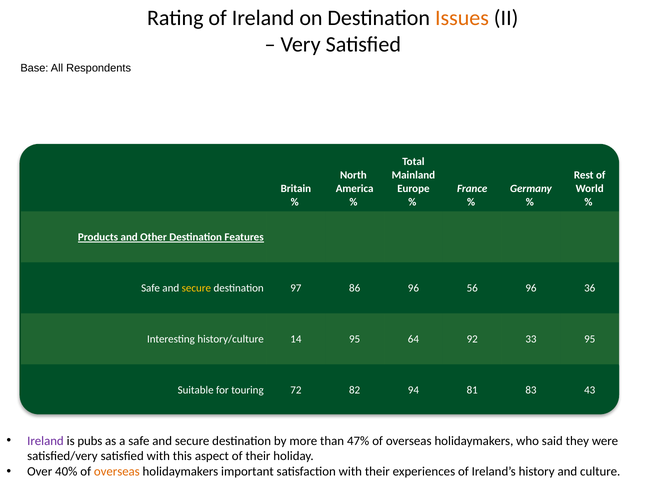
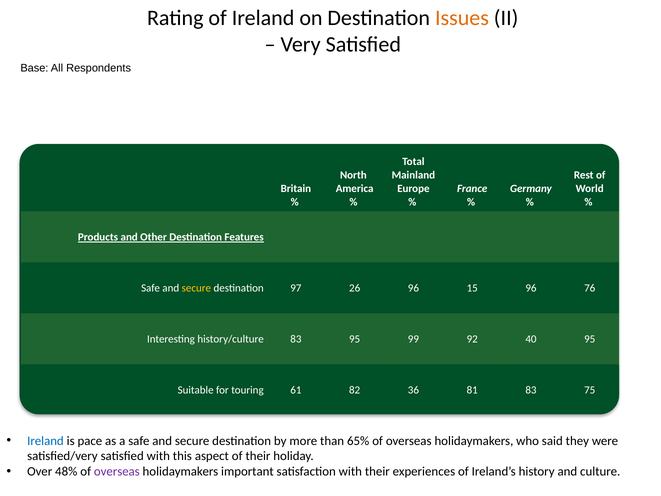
86: 86 -> 26
56: 56 -> 15
36: 36 -> 76
history/culture 14: 14 -> 83
64: 64 -> 99
33: 33 -> 40
72: 72 -> 61
94: 94 -> 36
43: 43 -> 75
Ireland at (45, 441) colour: purple -> blue
pubs: pubs -> pace
47%: 47% -> 65%
40%: 40% -> 48%
overseas at (117, 471) colour: orange -> purple
